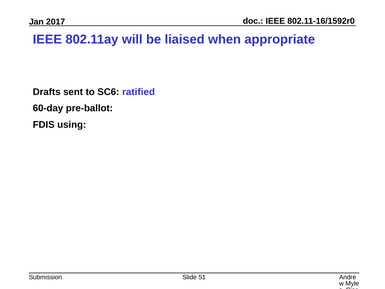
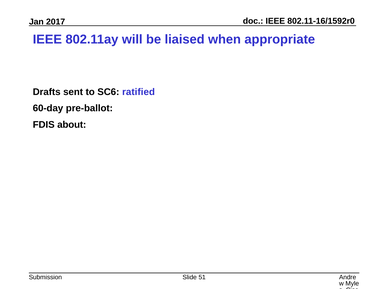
using: using -> about
